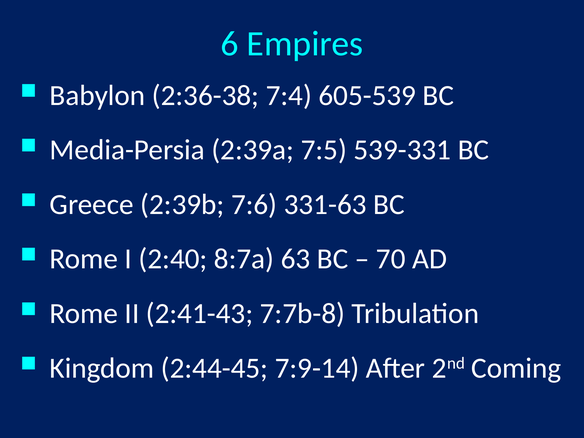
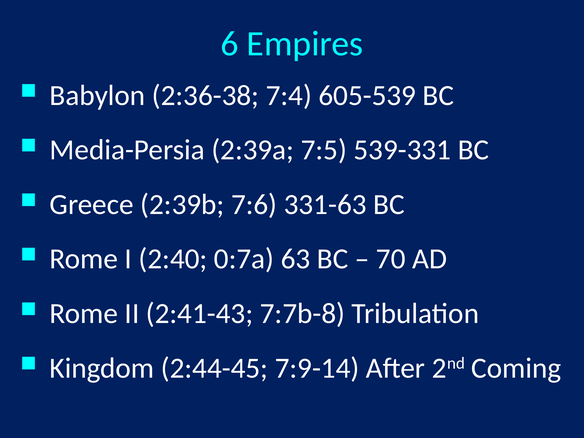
8:7a: 8:7a -> 0:7a
